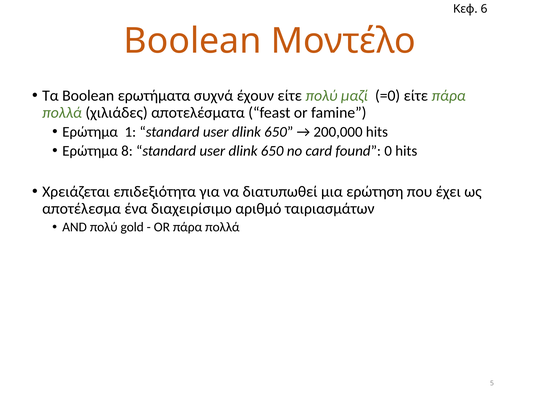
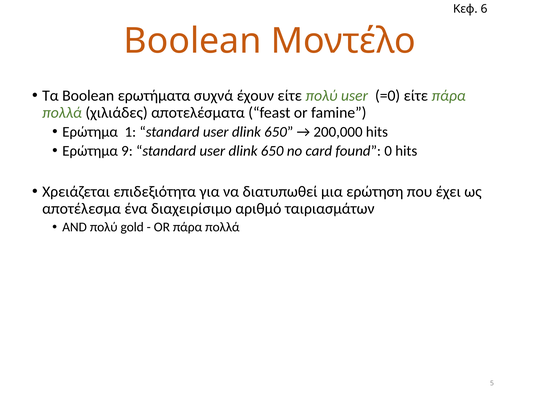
πολύ μαζί: μαζί -> user
8: 8 -> 9
